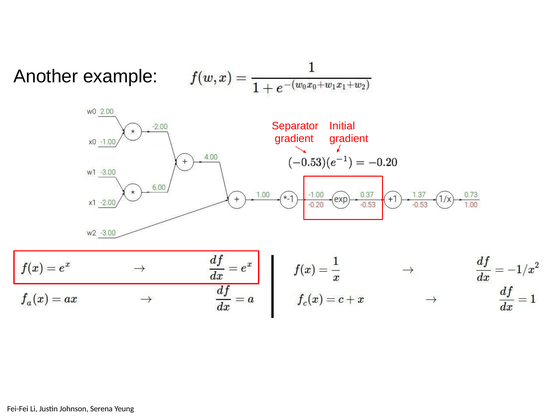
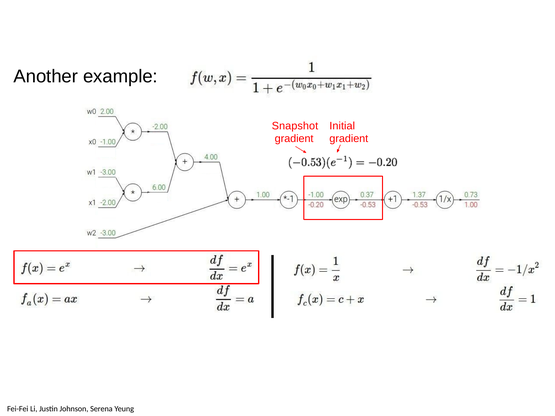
Separator: Separator -> Snapshot
